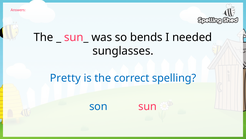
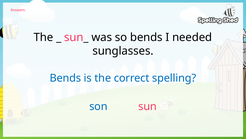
Pretty at (65, 78): Pretty -> Bends
